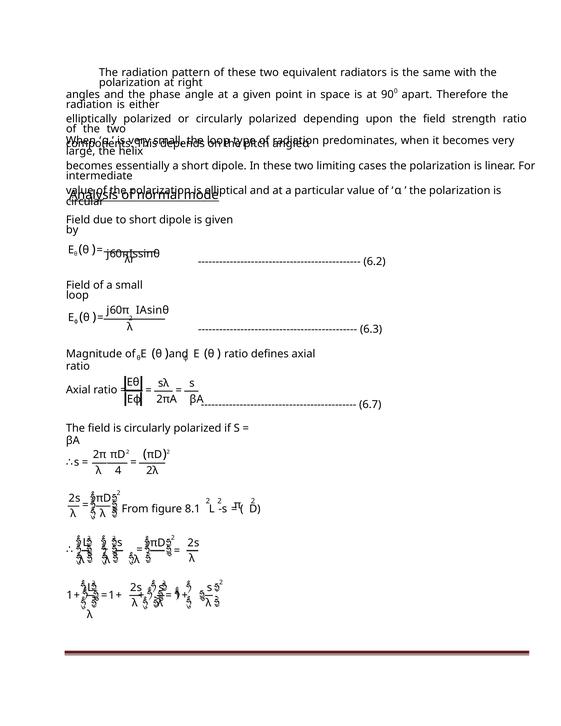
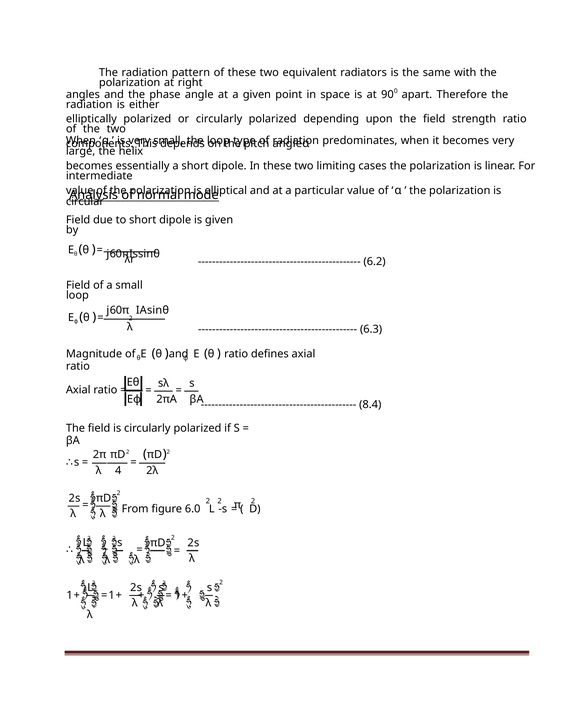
6.7: 6.7 -> 8.4
8.1: 8.1 -> 6.0
